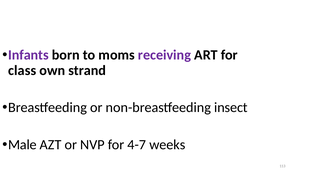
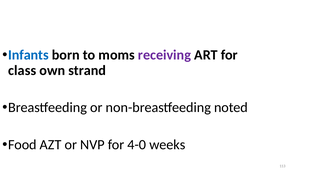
Infants colour: purple -> blue
insect: insect -> noted
Male: Male -> Food
4-7: 4-7 -> 4-0
